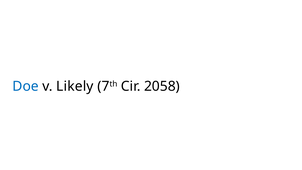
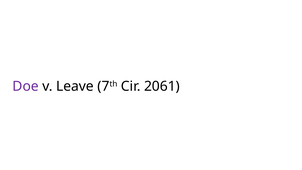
Doe colour: blue -> purple
Likely: Likely -> Leave
2058: 2058 -> 2061
